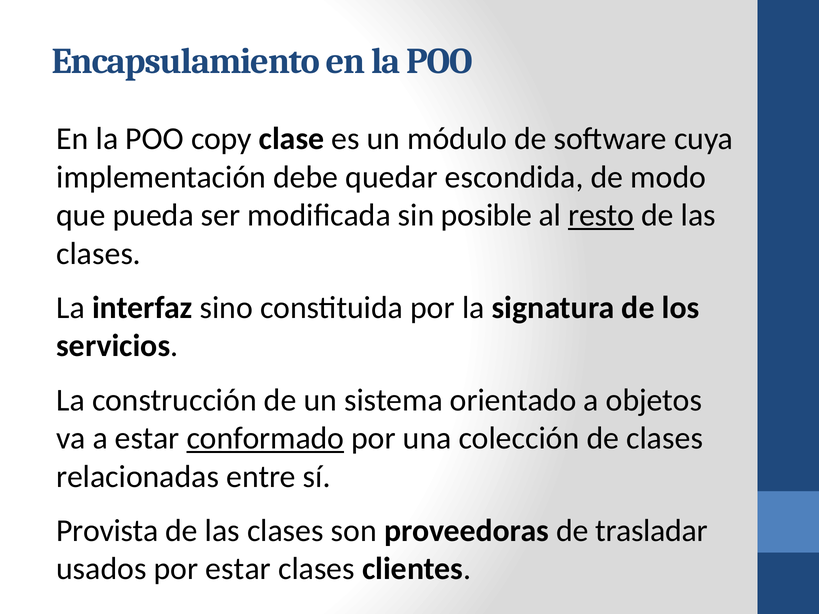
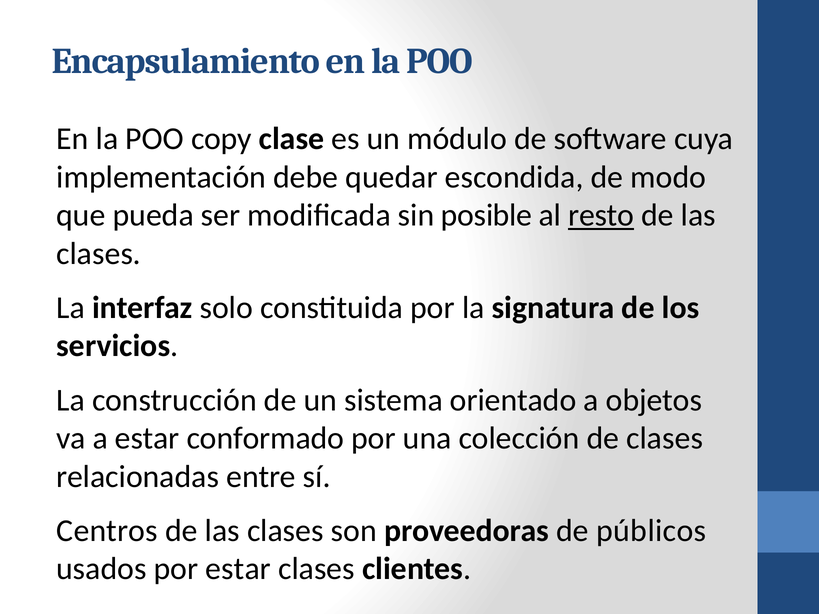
sino: sino -> solo
conformado underline: present -> none
Provista: Provista -> Centros
trasladar: trasladar -> públicos
